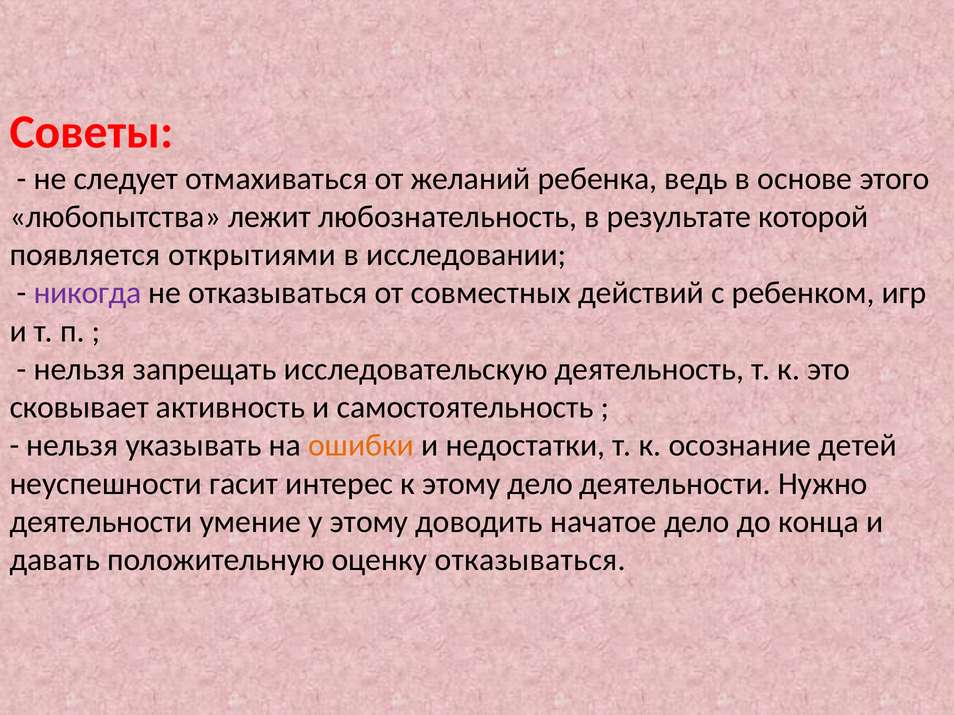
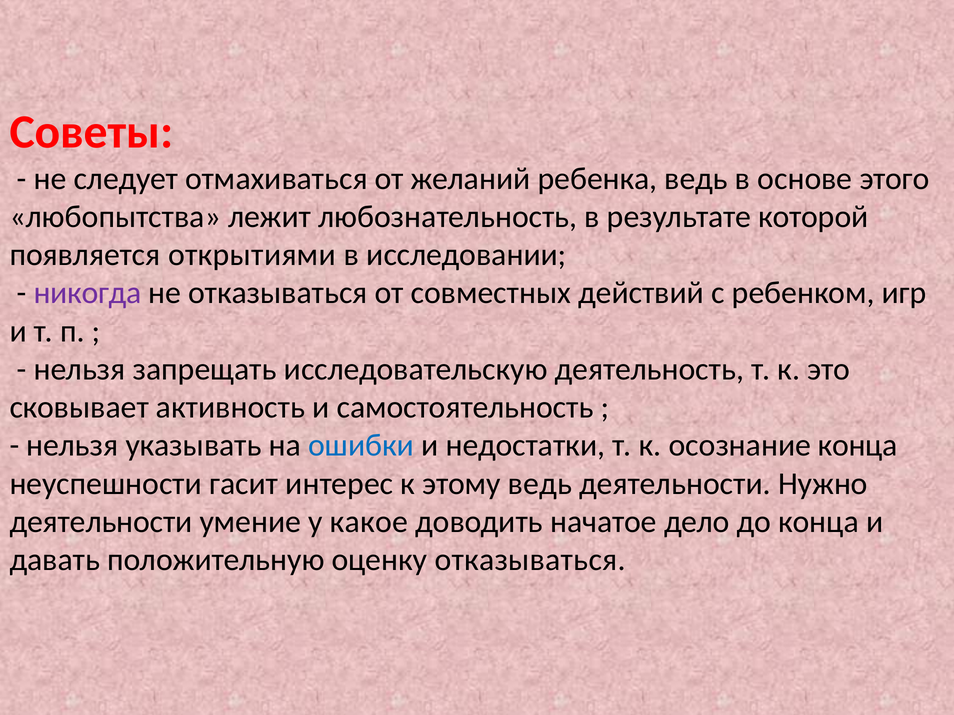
ошибки colour: orange -> blue
осознание детей: детей -> конца
этому дело: дело -> ведь
у этому: этому -> какое
